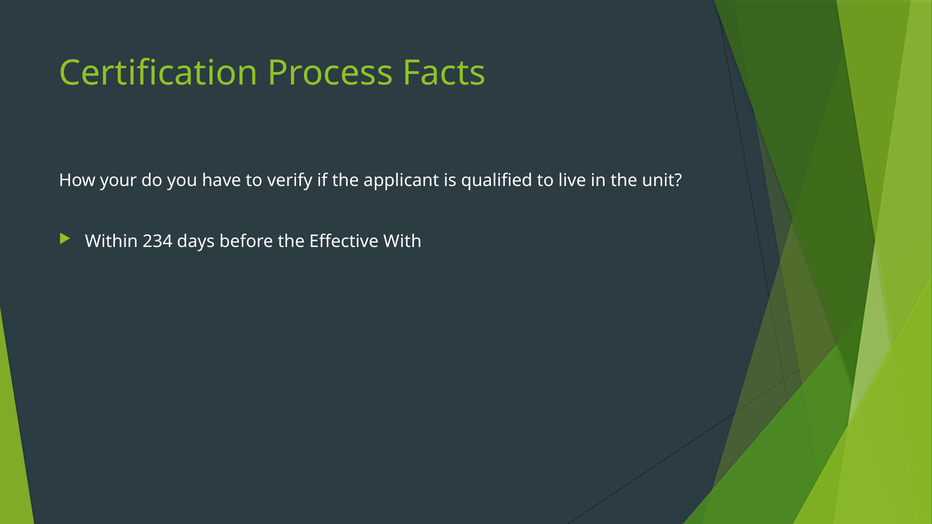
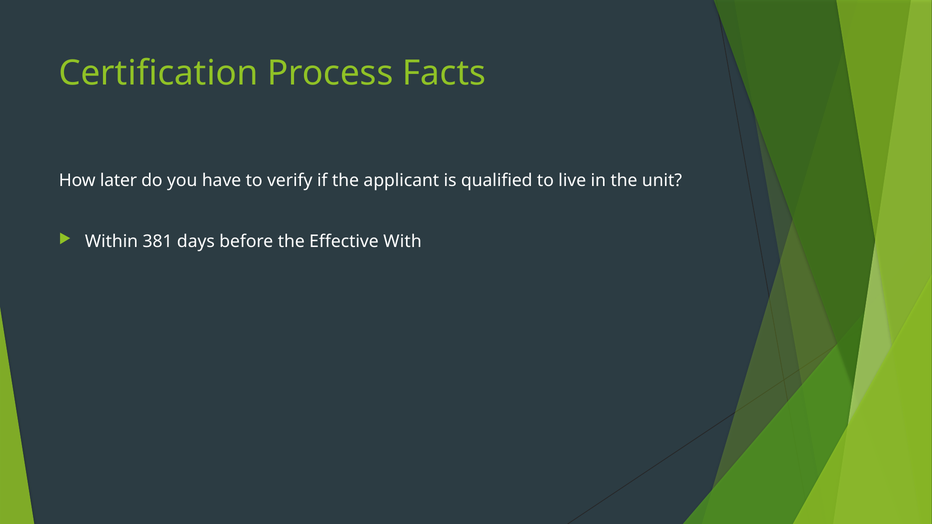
your: your -> later
234: 234 -> 381
